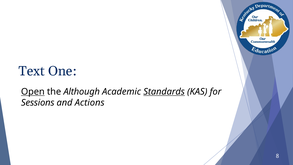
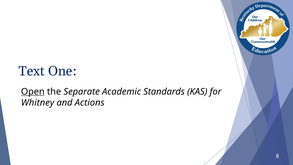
Although: Although -> Separate
Standards underline: present -> none
Sessions: Sessions -> Whitney
